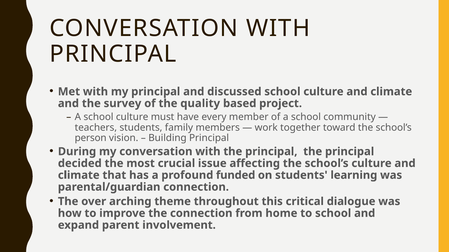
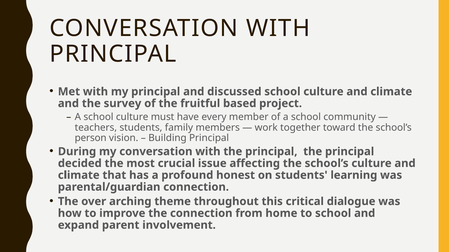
quality: quality -> fruitful
funded: funded -> honest
